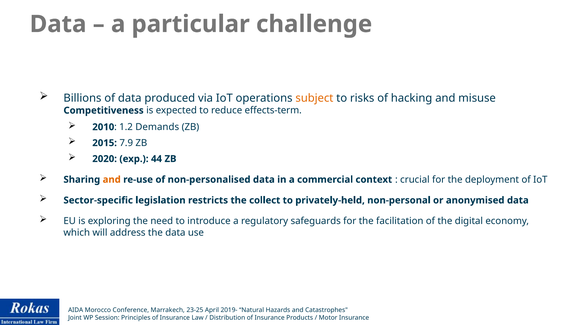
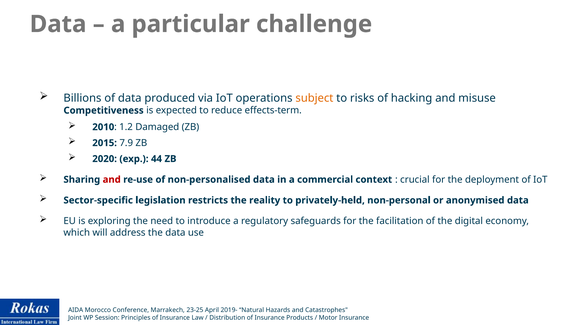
Demands: Demands -> Damaged
and at (112, 179) colour: orange -> red
collect: collect -> reality
